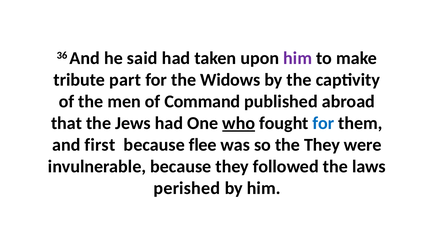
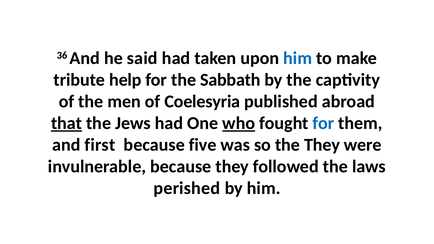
him at (298, 58) colour: purple -> blue
part: part -> help
Widows: Widows -> Sabbath
Command: Command -> Coelesyria
that underline: none -> present
flee: flee -> five
